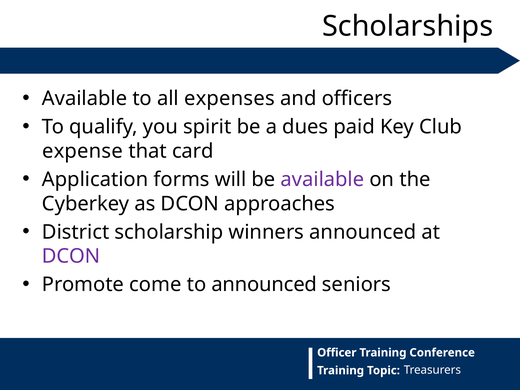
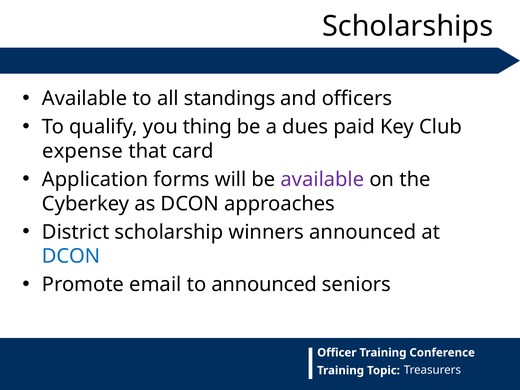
expenses: expenses -> standings
spirit: spirit -> thing
DCON at (71, 256) colour: purple -> blue
come: come -> email
